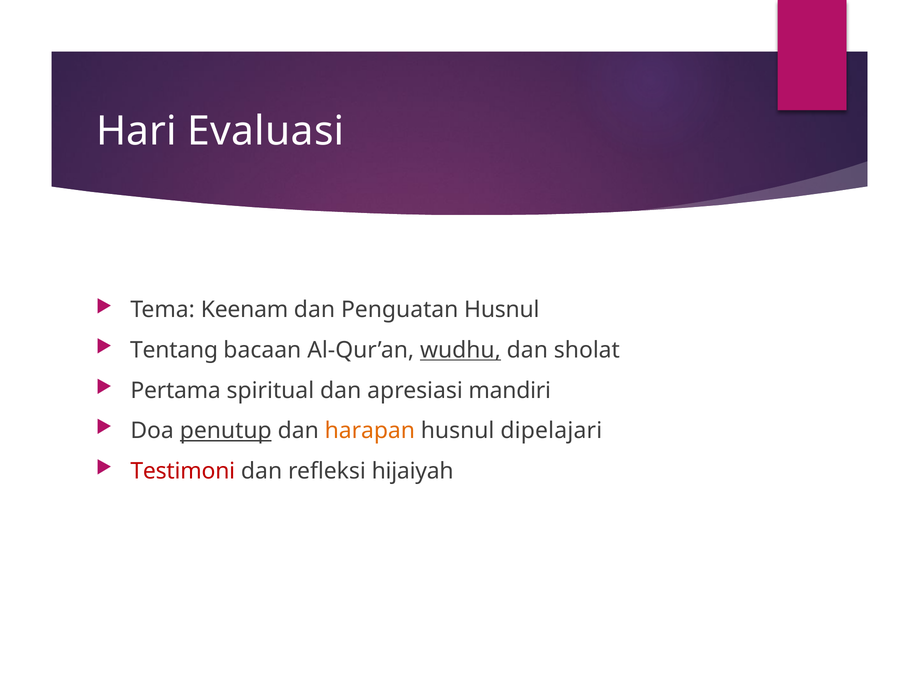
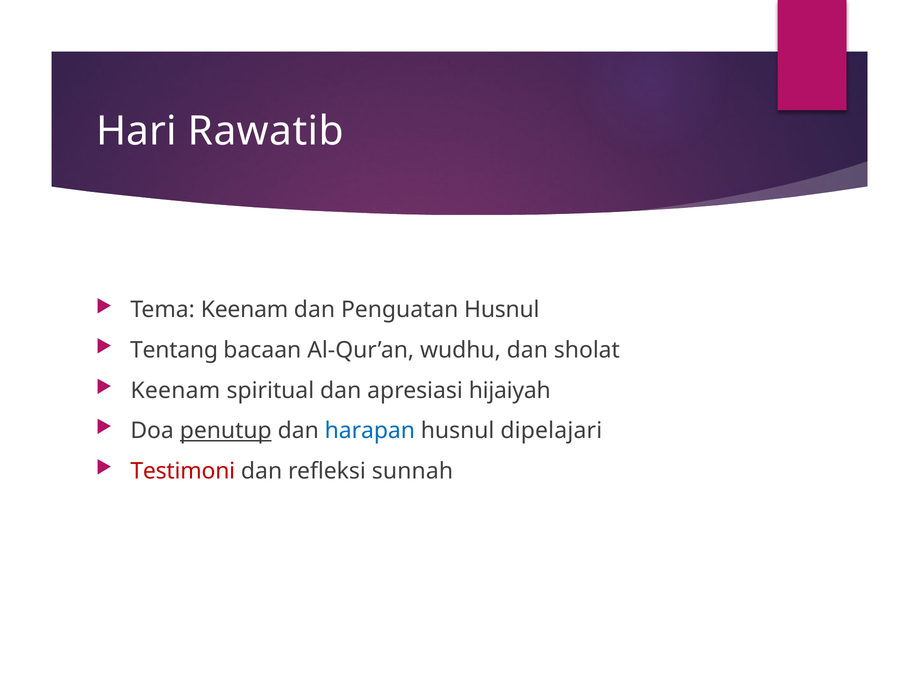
Evaluasi: Evaluasi -> Rawatib
wudhu underline: present -> none
Pertama at (176, 391): Pertama -> Keenam
mandiri: mandiri -> hijaiyah
harapan colour: orange -> blue
hijaiyah: hijaiyah -> sunnah
